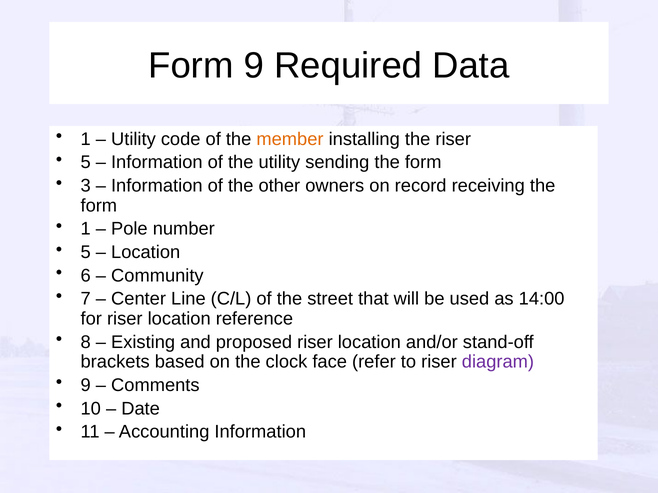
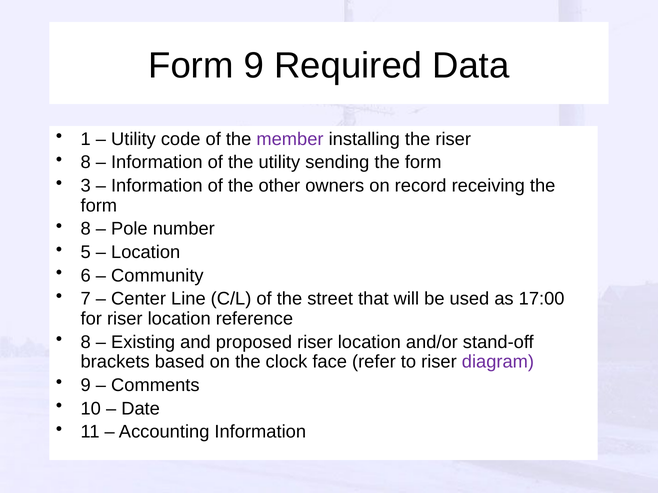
member colour: orange -> purple
5 at (86, 163): 5 -> 8
1 at (86, 229): 1 -> 8
14:00: 14:00 -> 17:00
